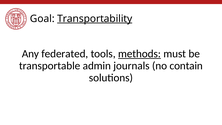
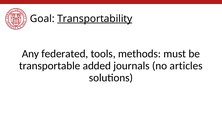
methods underline: present -> none
admin: admin -> added
contain: contain -> articles
